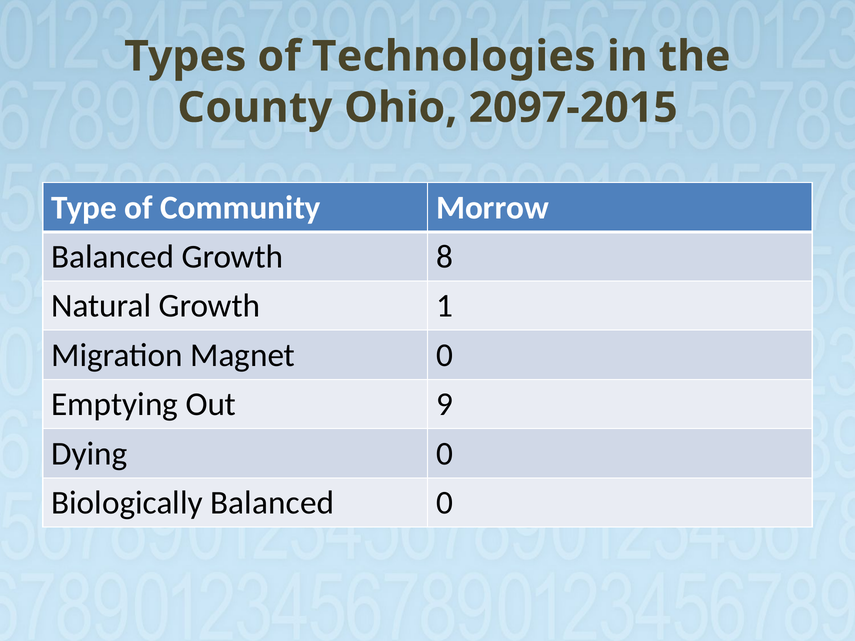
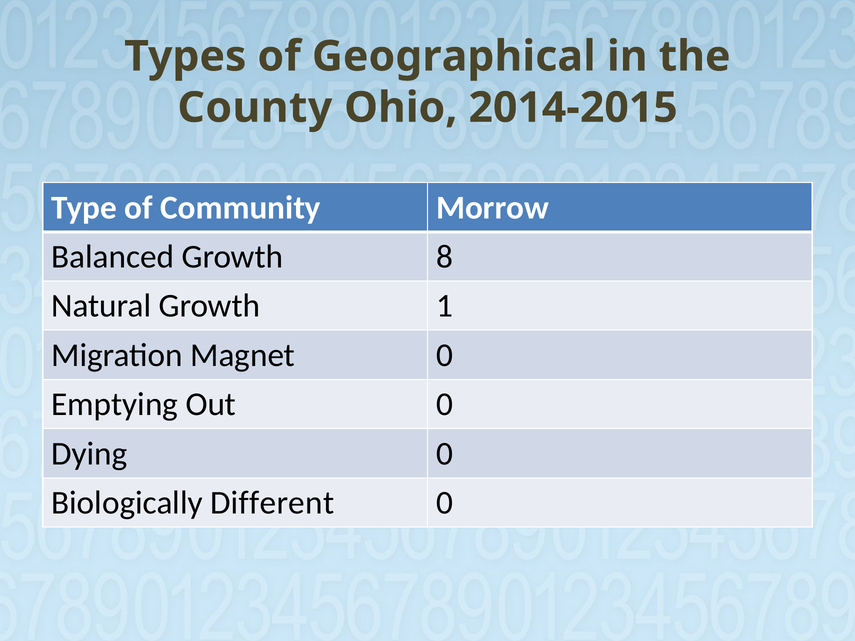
Technologies: Technologies -> Geographical
2097-2015: 2097-2015 -> 2014-2015
Out 9: 9 -> 0
Biologically Balanced: Balanced -> Different
